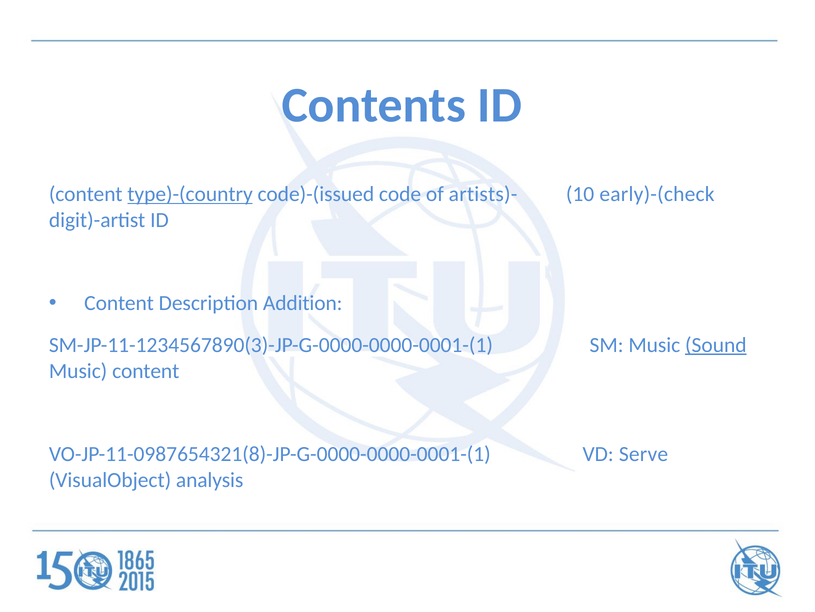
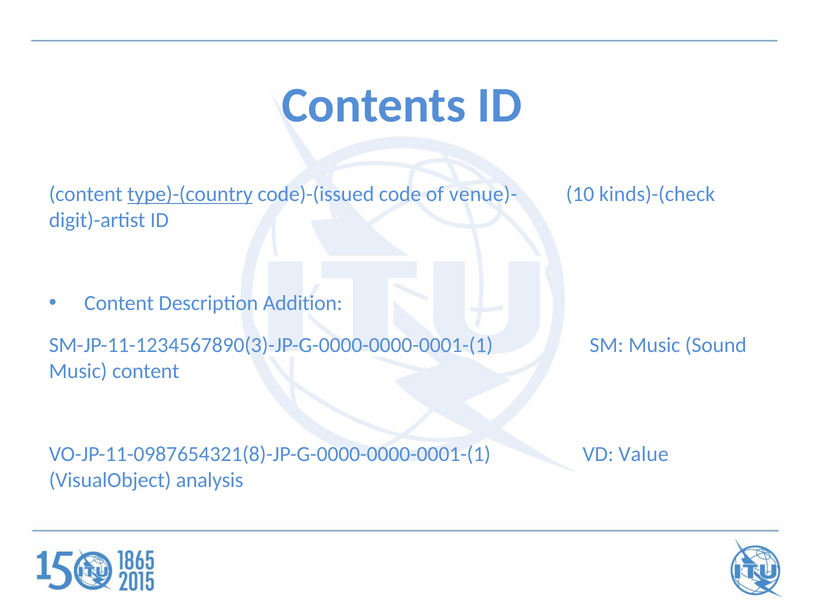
artists)-: artists)- -> venue)-
early)-(check: early)-(check -> kinds)-(check
Sound underline: present -> none
Serve: Serve -> Value
